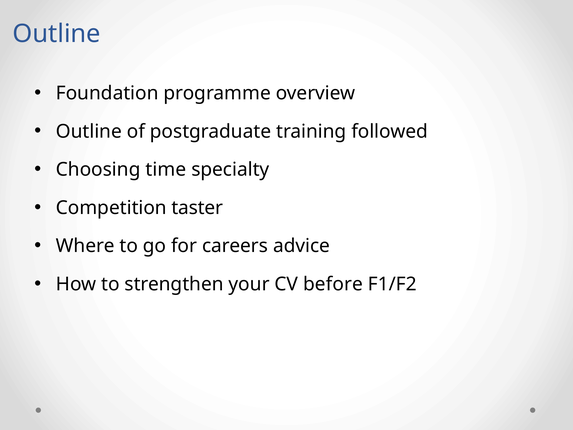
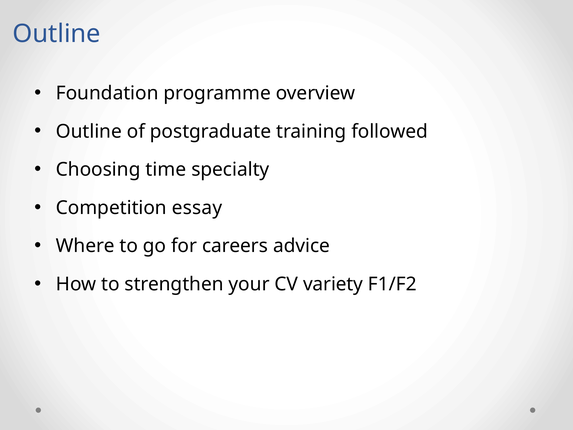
taster: taster -> essay
before: before -> variety
